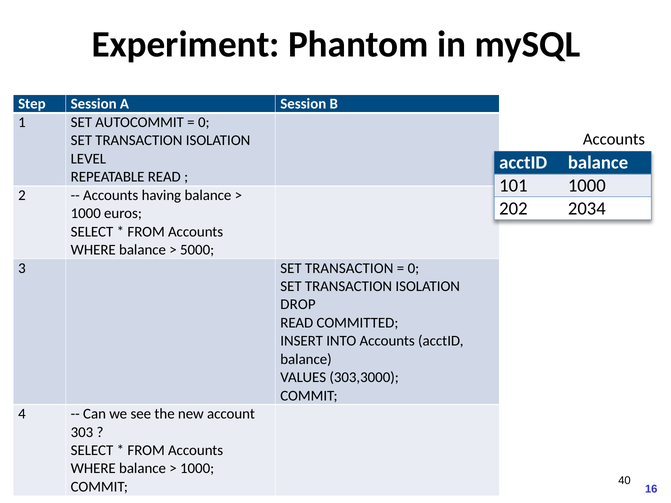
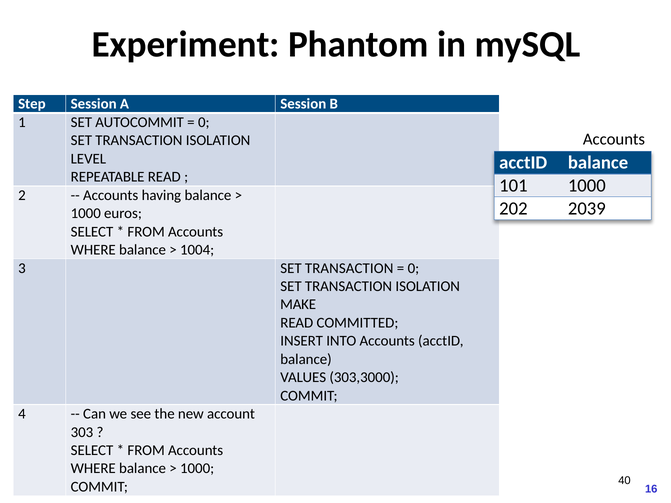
2034: 2034 -> 2039
5000: 5000 -> 1004
DROP: DROP -> MAKE
